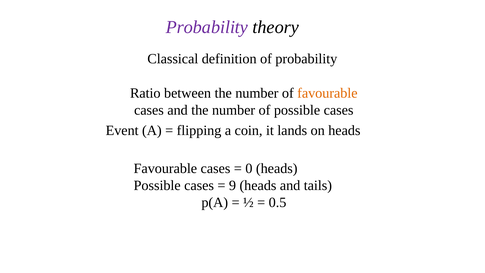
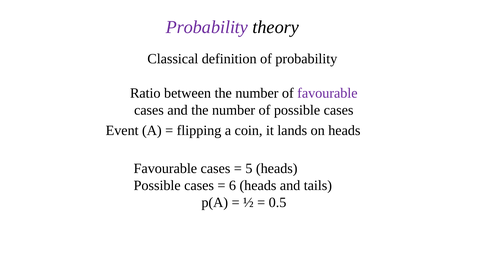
favourable at (327, 93) colour: orange -> purple
0: 0 -> 5
9: 9 -> 6
